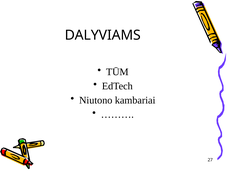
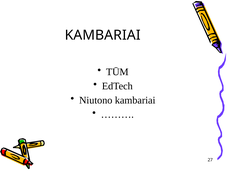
DALYVIAMS at (103, 35): DALYVIAMS -> KAMBARIAI
